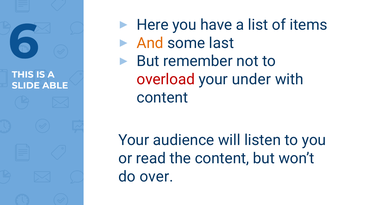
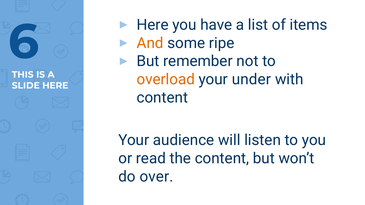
last: last -> ripe
overload colour: red -> orange
SLIDE ABLE: ABLE -> HERE
